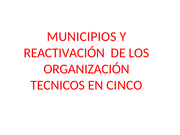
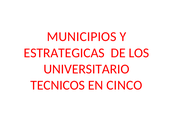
REACTIVACIÓN: REACTIVACIÓN -> ESTRATEGICAS
ORGANIZACIÓN: ORGANIZACIÓN -> UNIVERSITARIO
